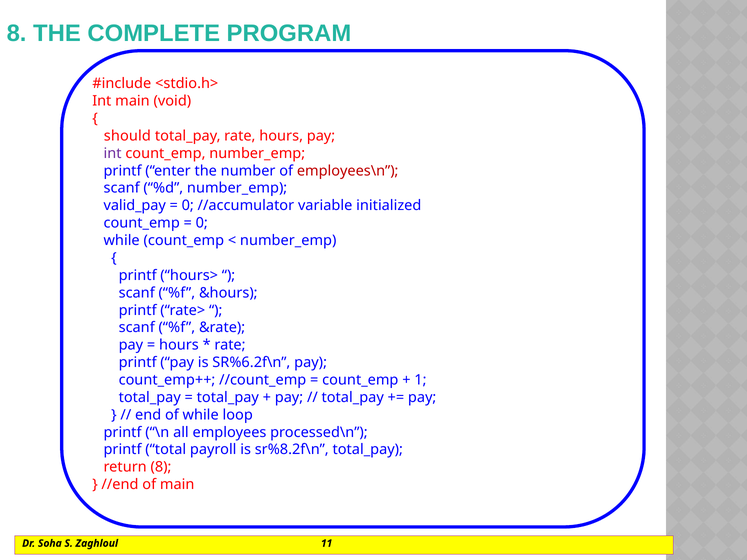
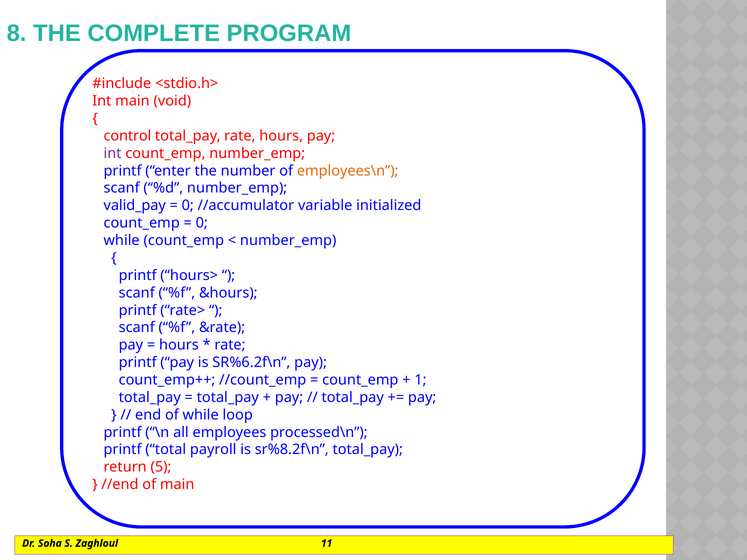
should: should -> control
employees\n colour: red -> orange
return 8: 8 -> 5
